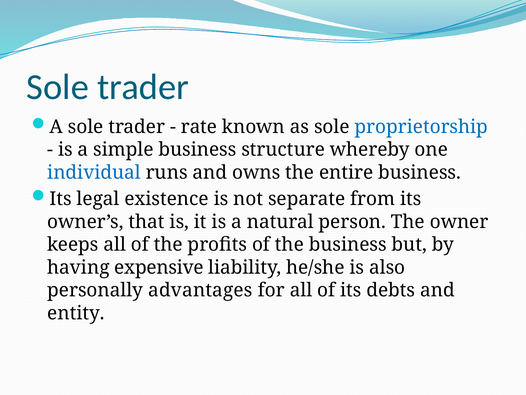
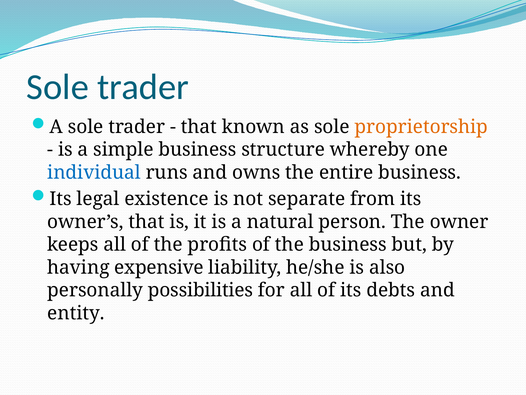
rate at (199, 127): rate -> that
proprietorship colour: blue -> orange
advantages: advantages -> possibilities
